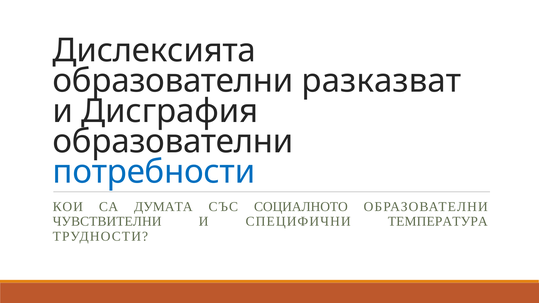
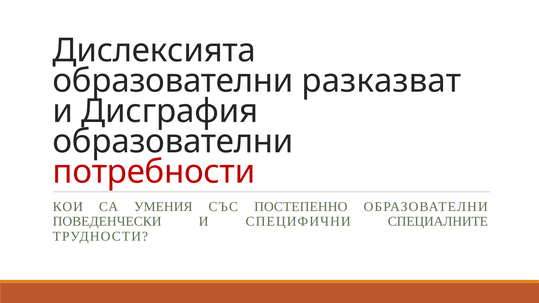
потребности colour: blue -> red
ДУМАТА: ДУМАТА -> УМЕНИЯ
СОЦИАЛНОТО: СОЦИАЛНОТО -> ПОСТЕПЕННО
ЧУВСТВИТЕЛНИ: ЧУВСТВИТЕЛНИ -> ПОВЕДЕНЧЕСКИ
ТЕМПЕРАТУРА: ТЕМПЕРАТУРА -> СПЕЦИАЛНИТЕ
